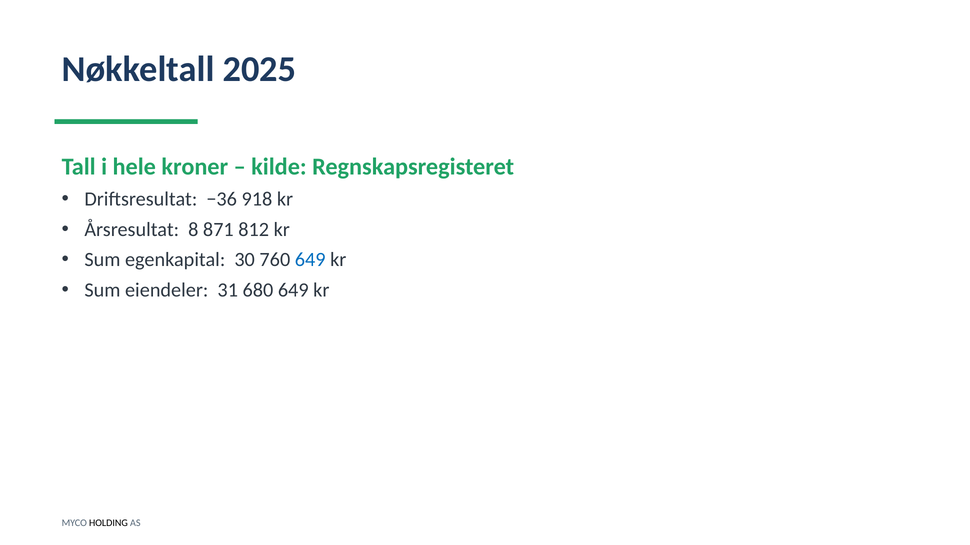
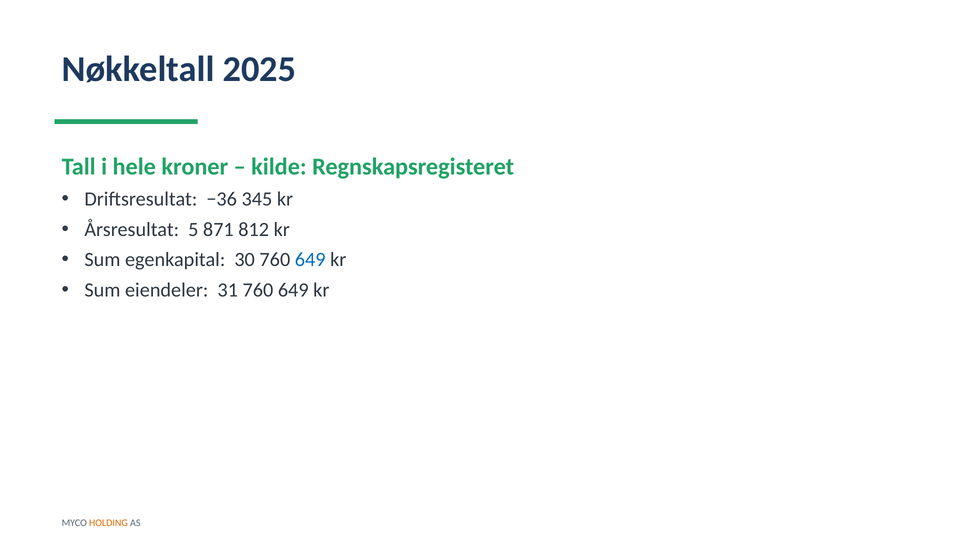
918: 918 -> 345
8: 8 -> 5
31 680: 680 -> 760
HOLDING colour: black -> orange
